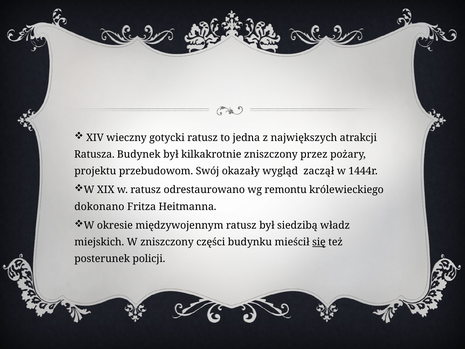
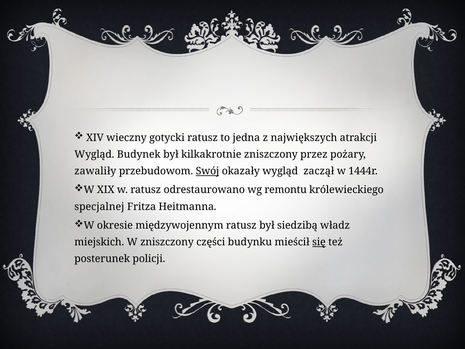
Ratusza at (94, 154): Ratusza -> Wygląd
projektu: projektu -> zawaliły
Swój underline: none -> present
dokonano: dokonano -> specjalnej
